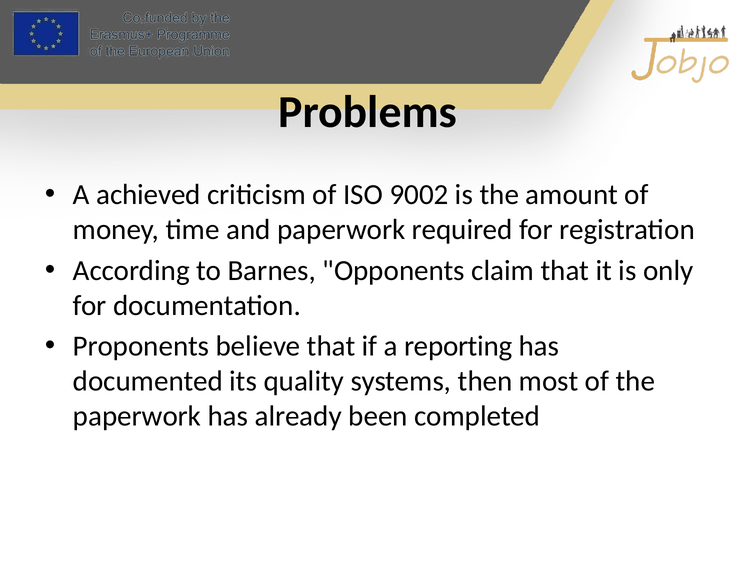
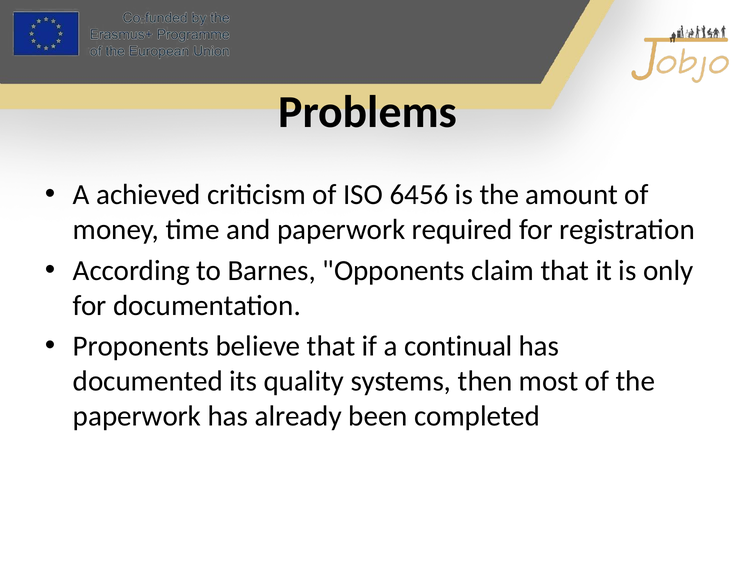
9002: 9002 -> 6456
reporting: reporting -> continual
